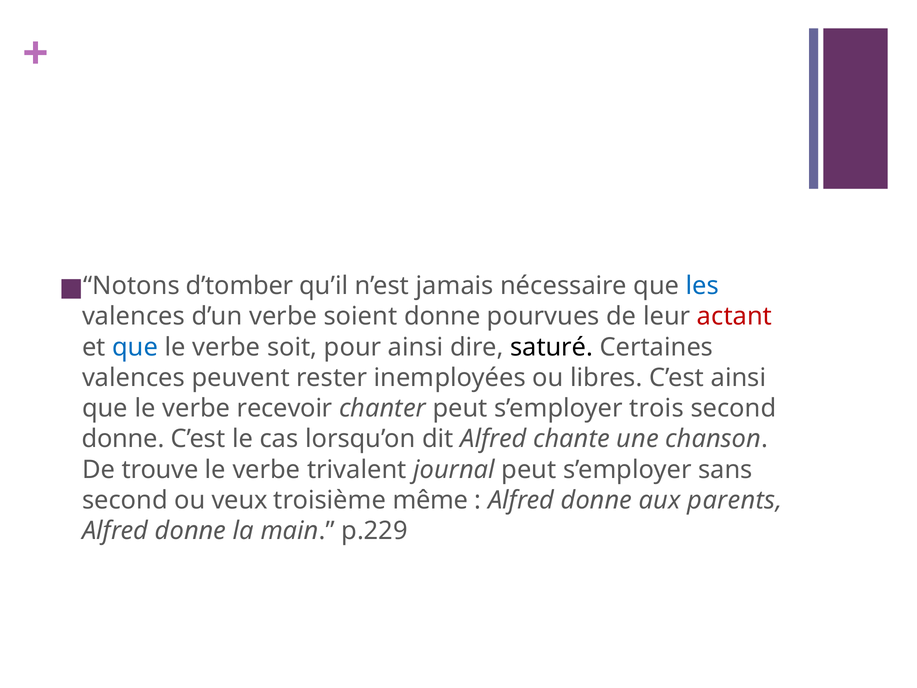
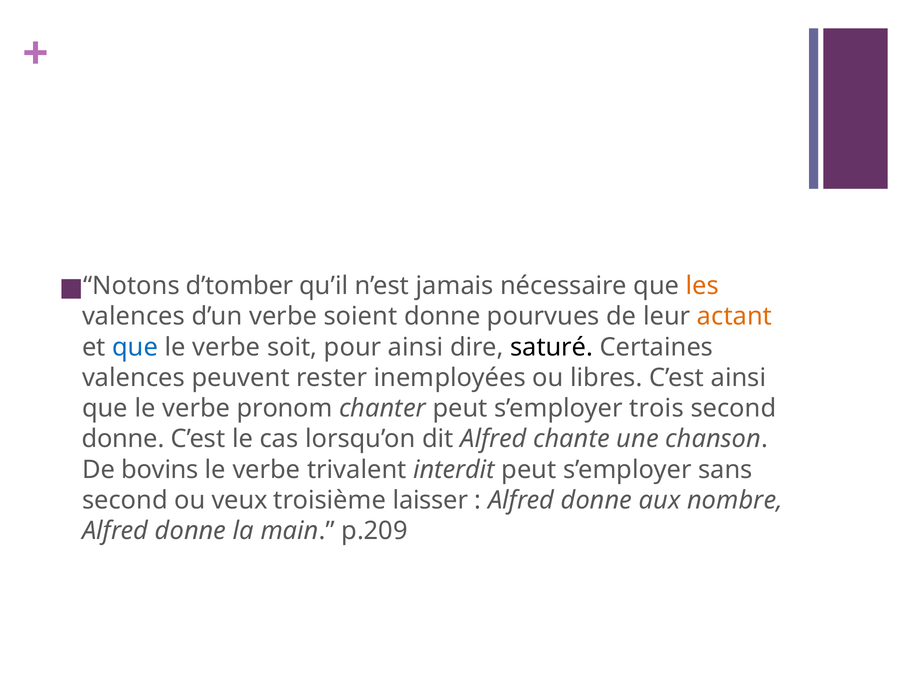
les colour: blue -> orange
actant colour: red -> orange
recevoir: recevoir -> pronom
trouve: trouve -> bovins
journal: journal -> interdit
même: même -> laisser
parents: parents -> nombre
p.229: p.229 -> p.209
